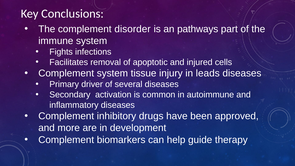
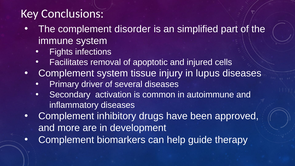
pathways: pathways -> simplified
leads: leads -> lupus
